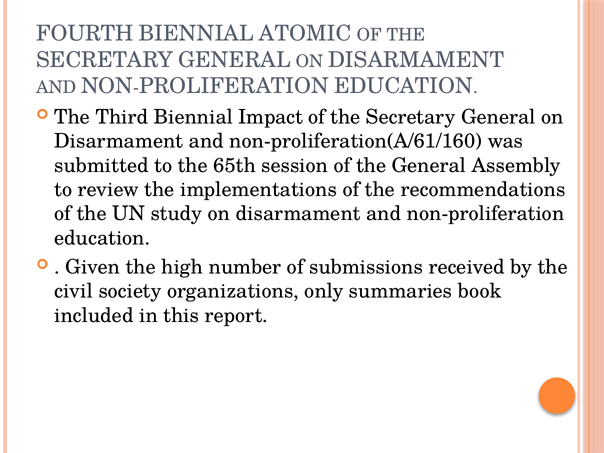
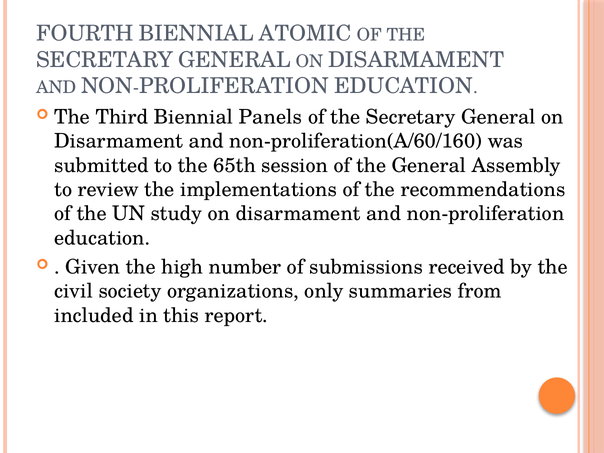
Impact: Impact -> Panels
non-proliferation(A/61/160: non-proliferation(A/61/160 -> non-proliferation(A/60/160
book: book -> from
